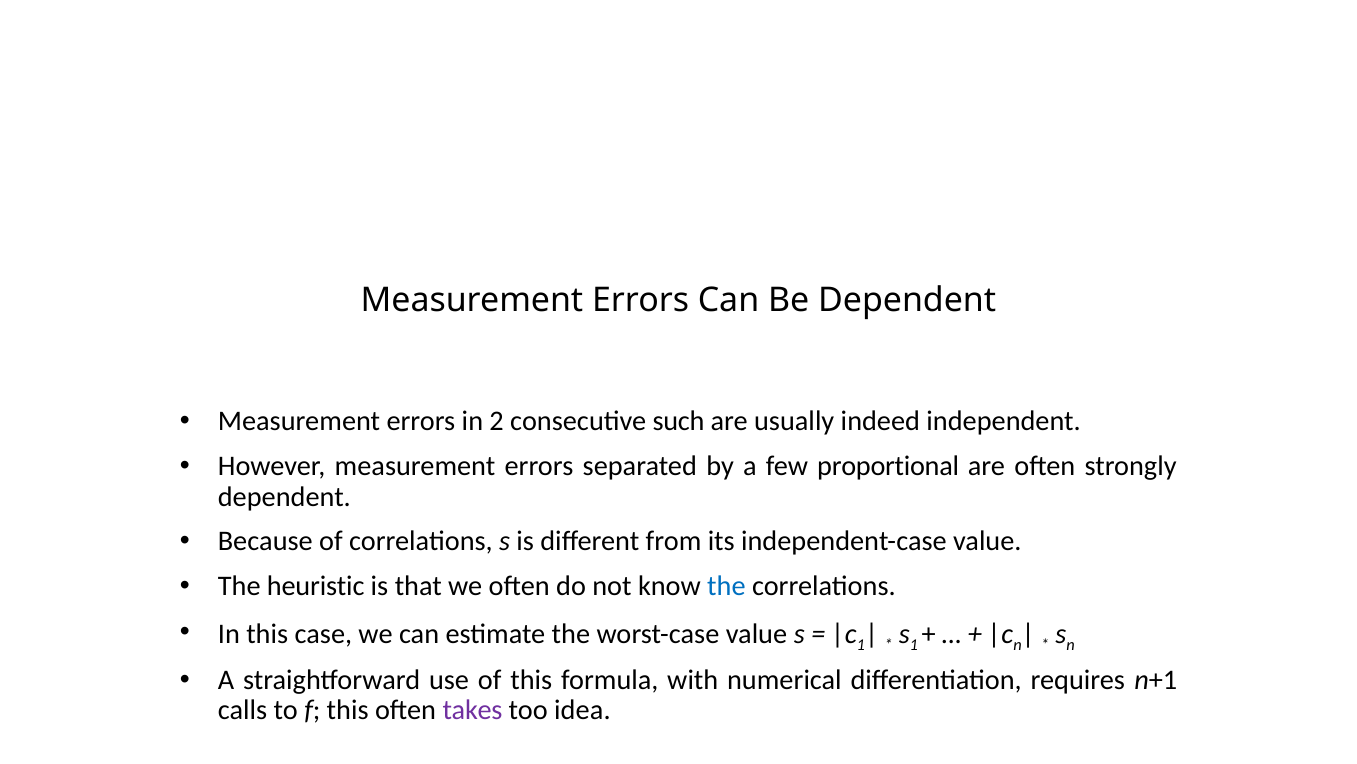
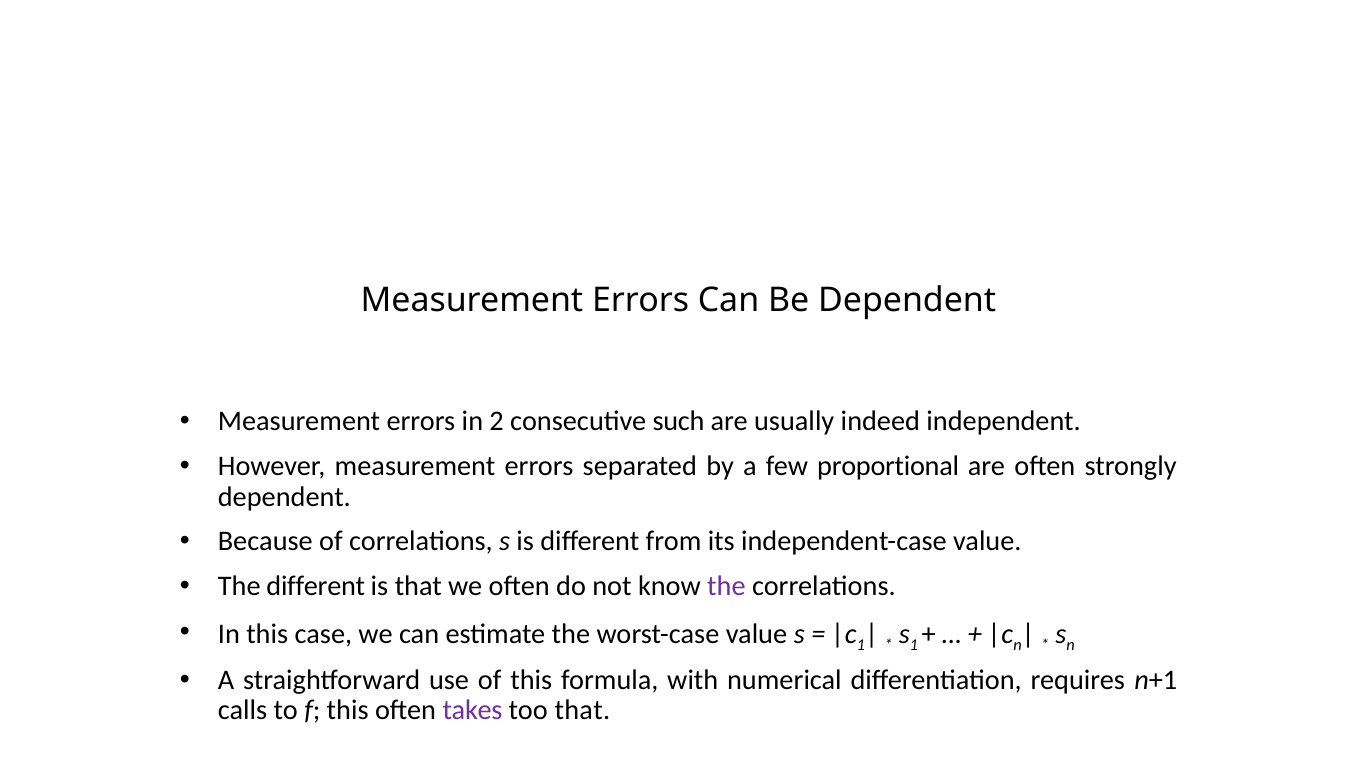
The heuristic: heuristic -> different
the at (726, 586) colour: blue -> purple
too idea: idea -> that
